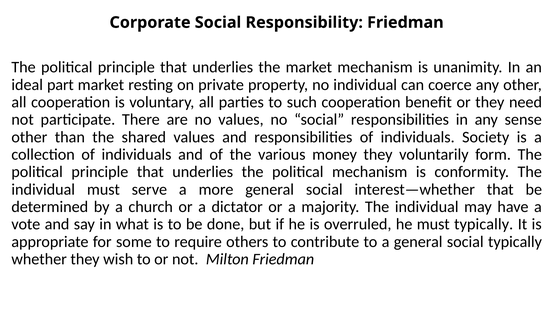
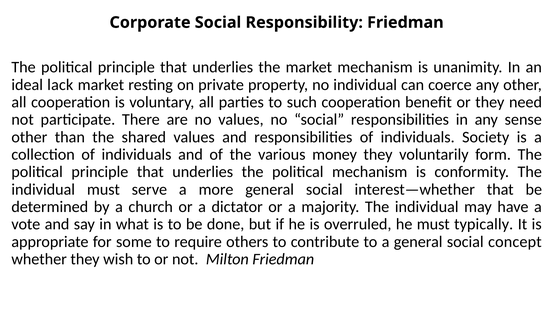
part: part -> lack
social typically: typically -> concept
